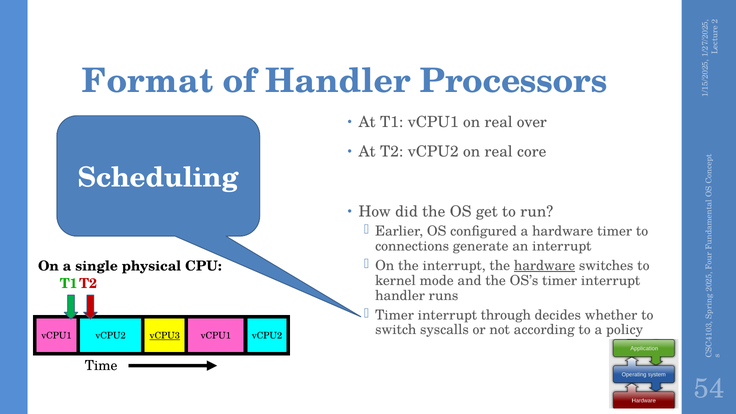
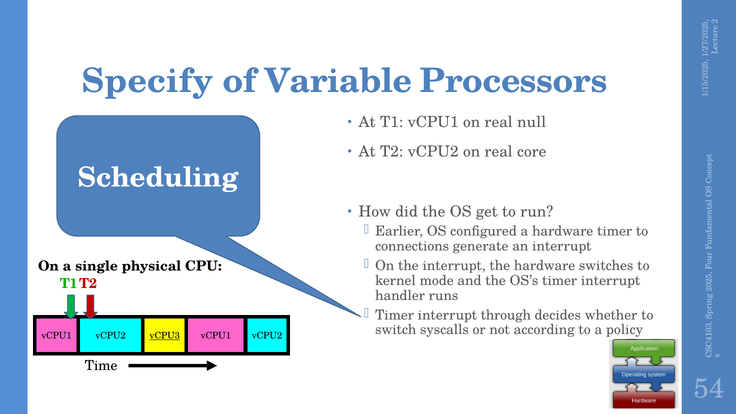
Format: Format -> Specify
of Handler: Handler -> Variable
over: over -> null
hardware at (545, 266) underline: present -> none
